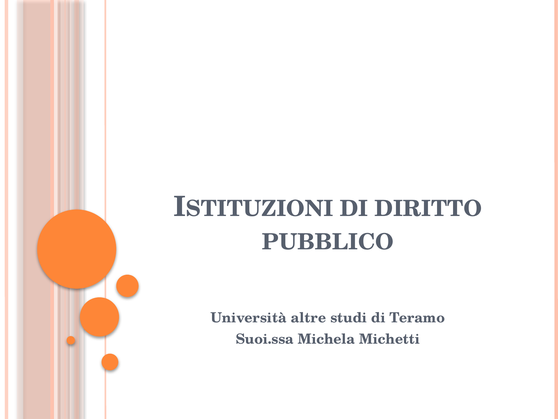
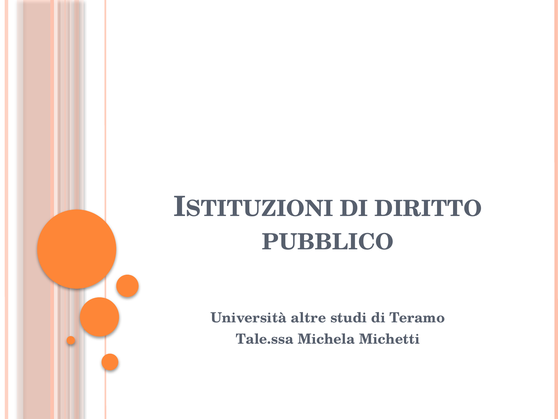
Suoi.ssa: Suoi.ssa -> Tale.ssa
